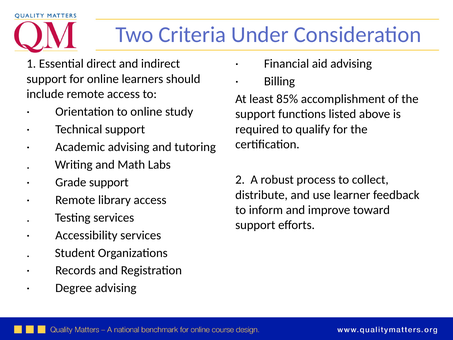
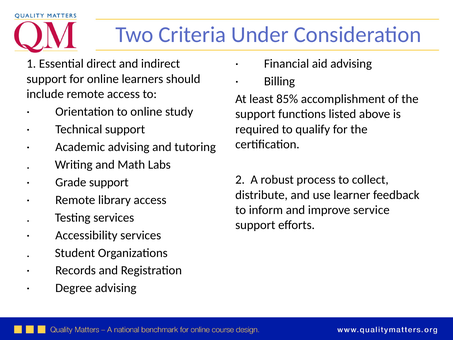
toward: toward -> service
